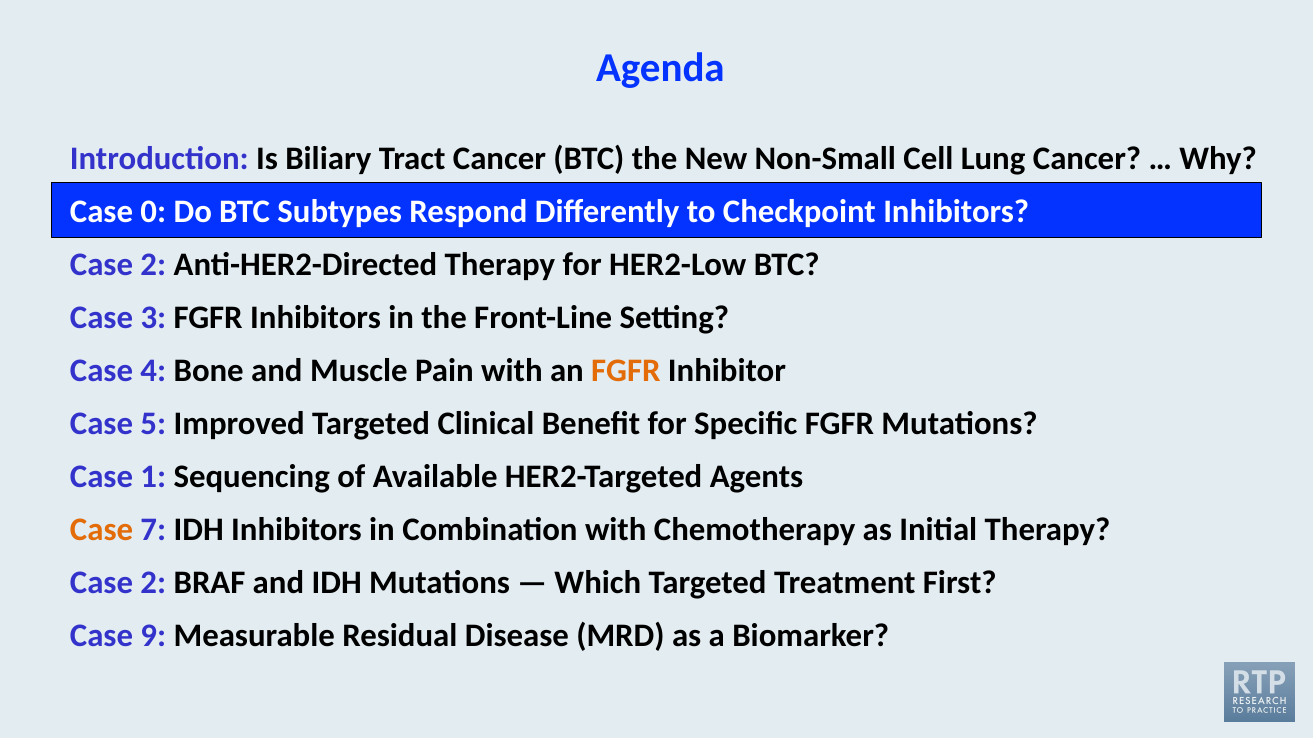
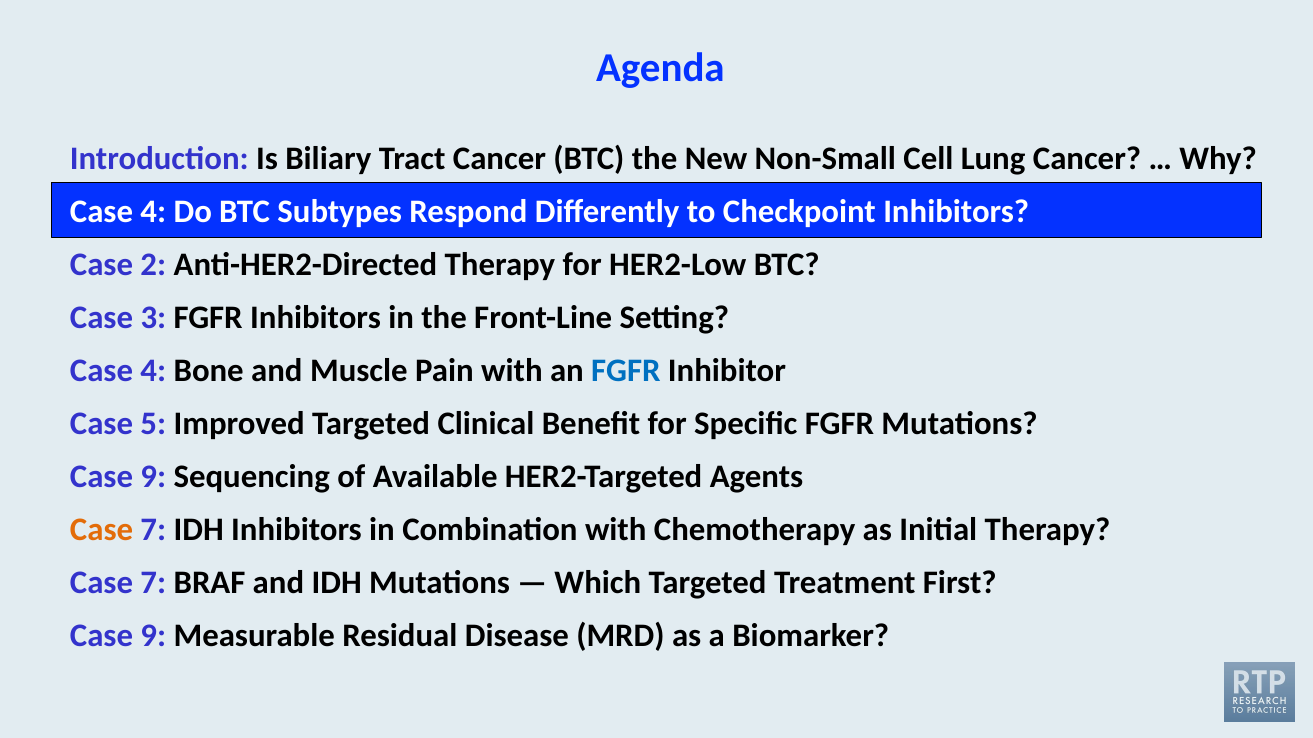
0 at (153, 212): 0 -> 4
FGFR at (626, 371) colour: orange -> blue
1 at (153, 477): 1 -> 9
2 at (153, 583): 2 -> 7
